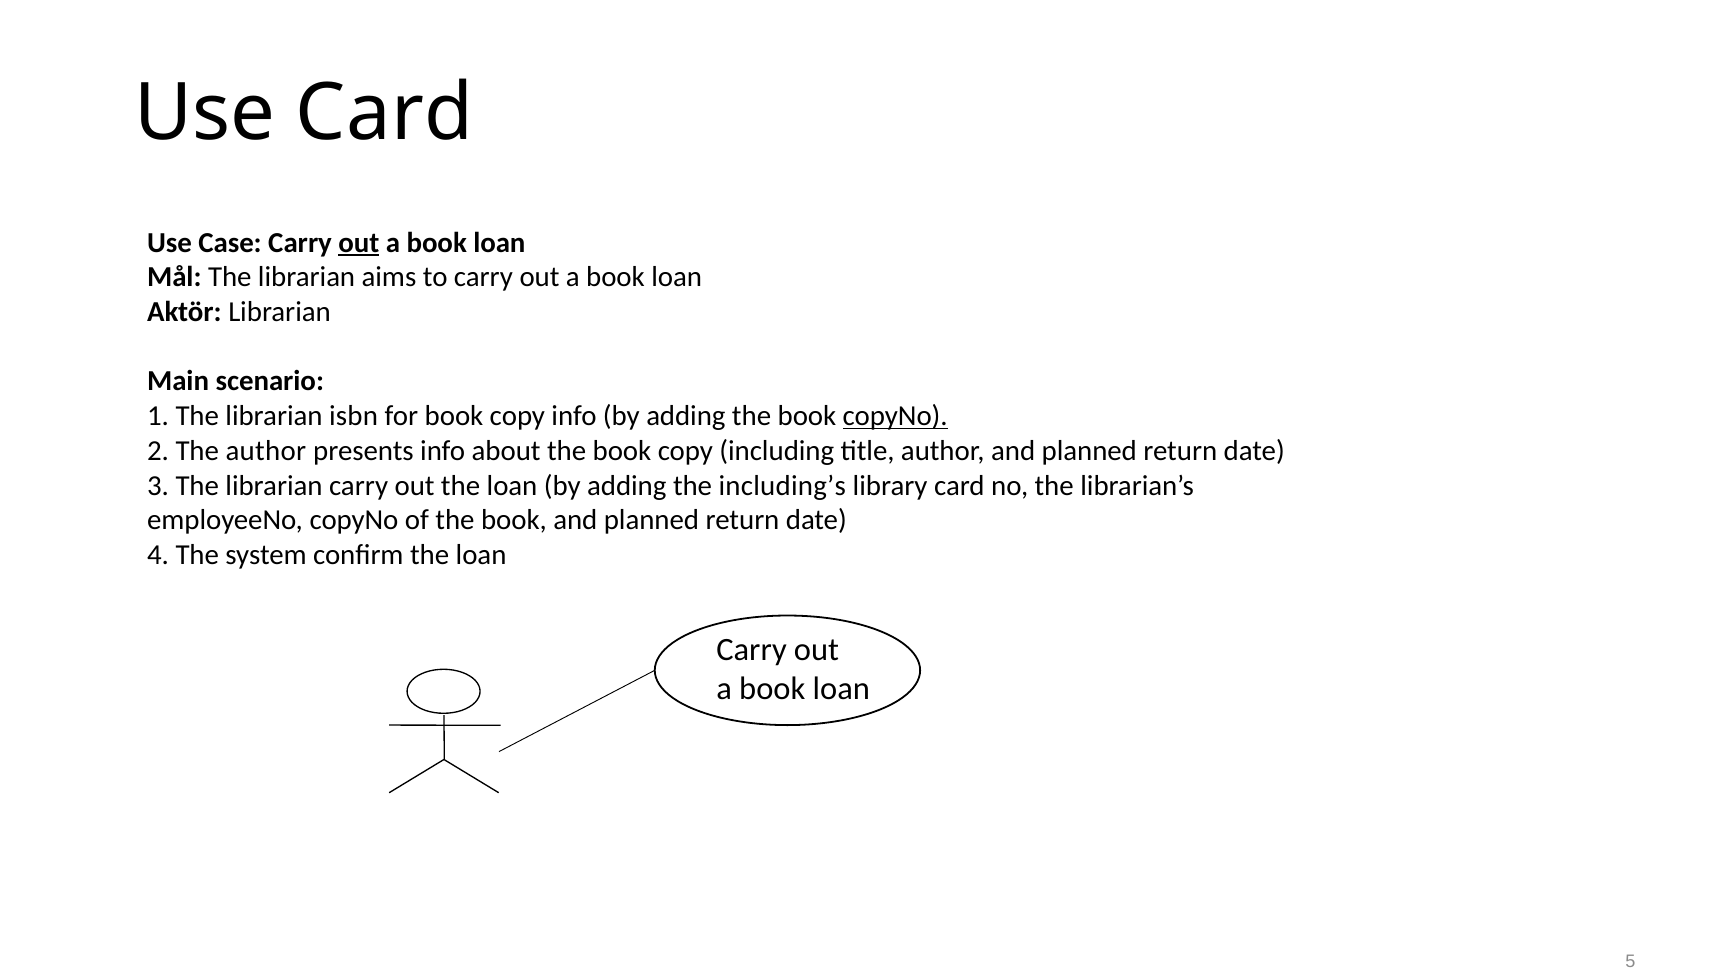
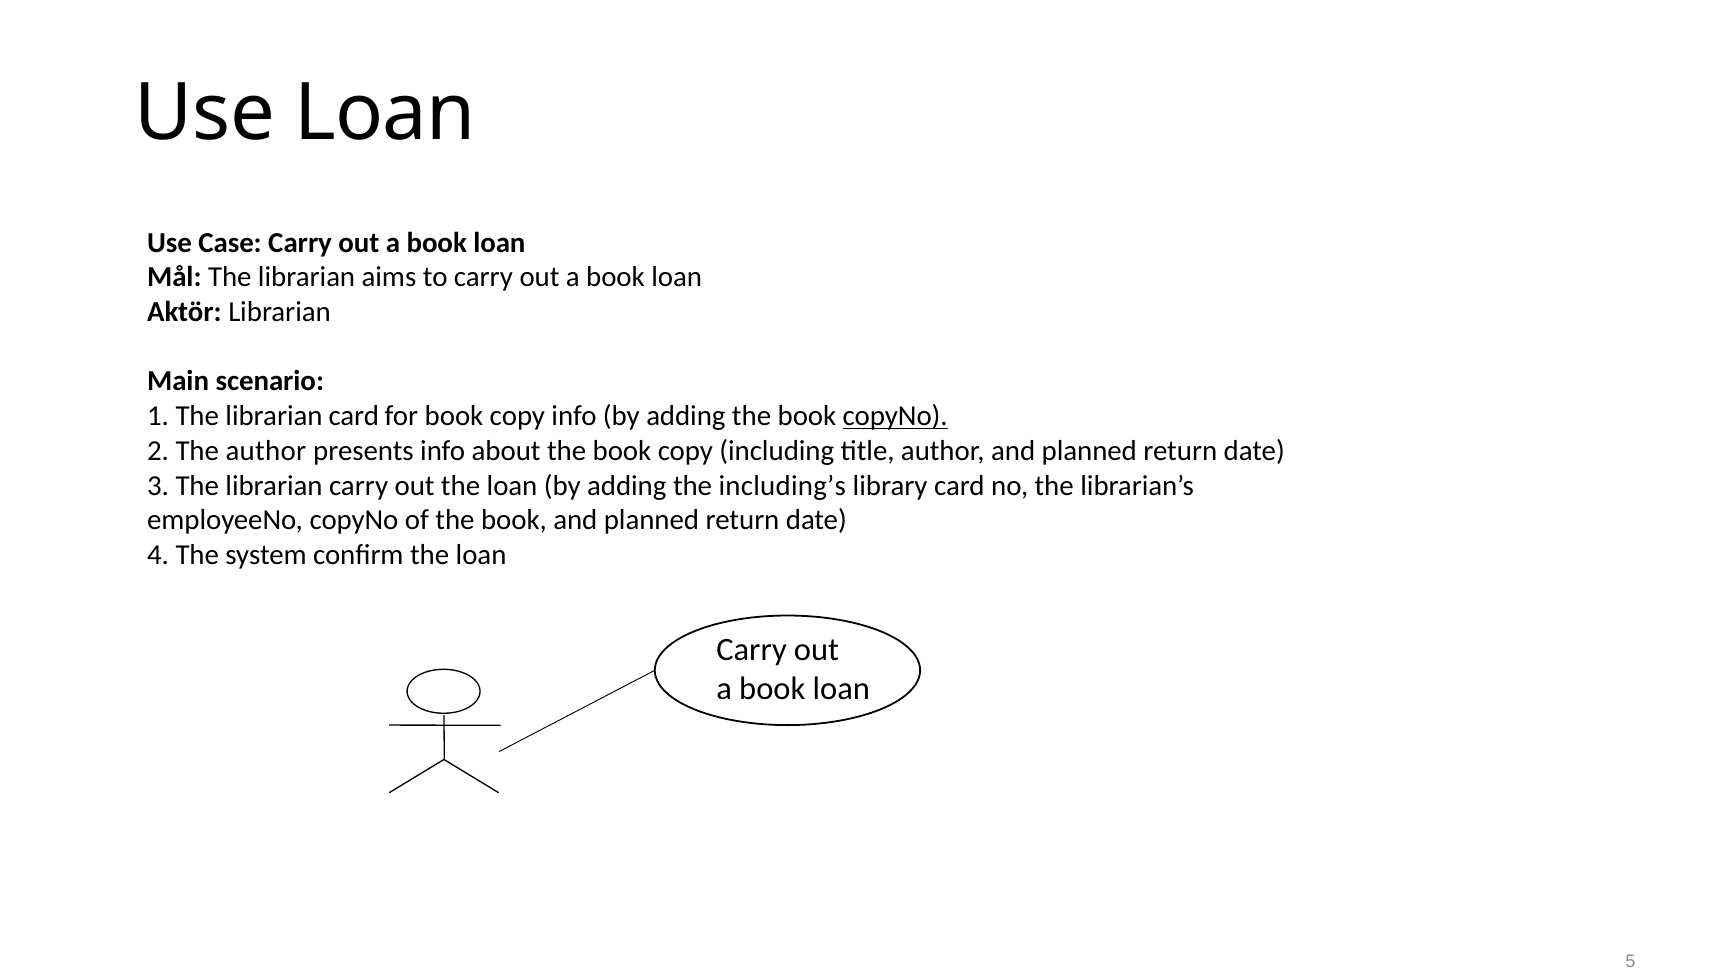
Use Card: Card -> Loan
out at (359, 243) underline: present -> none
librarian isbn: isbn -> card
